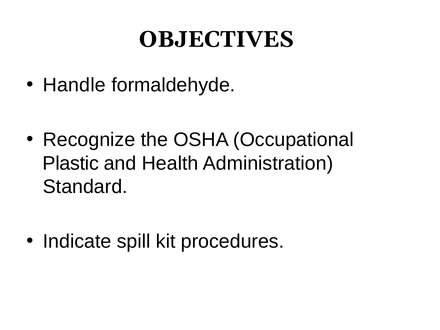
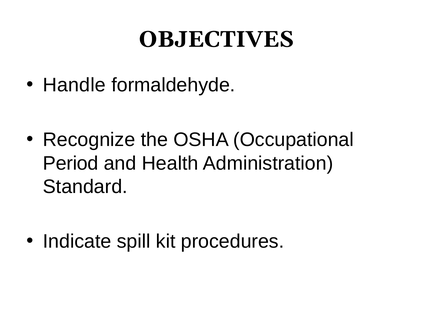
Plastic: Plastic -> Period
